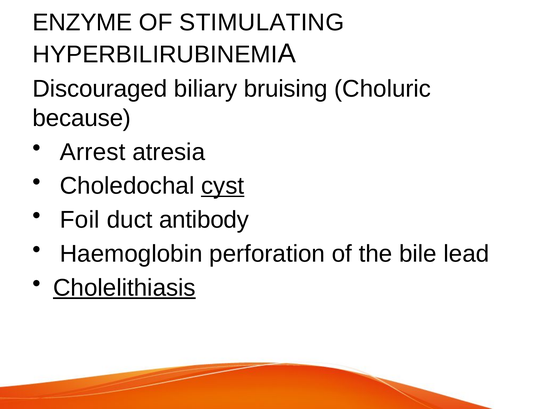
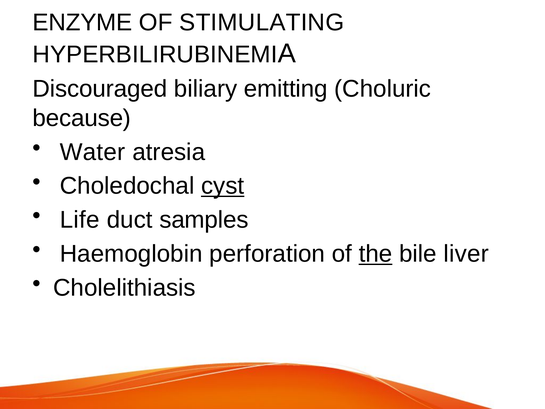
bruising: bruising -> emitting
Arrest: Arrest -> Water
Foil: Foil -> Life
antibody: antibody -> samples
the underline: none -> present
lead: lead -> liver
Cholelithiasis underline: present -> none
